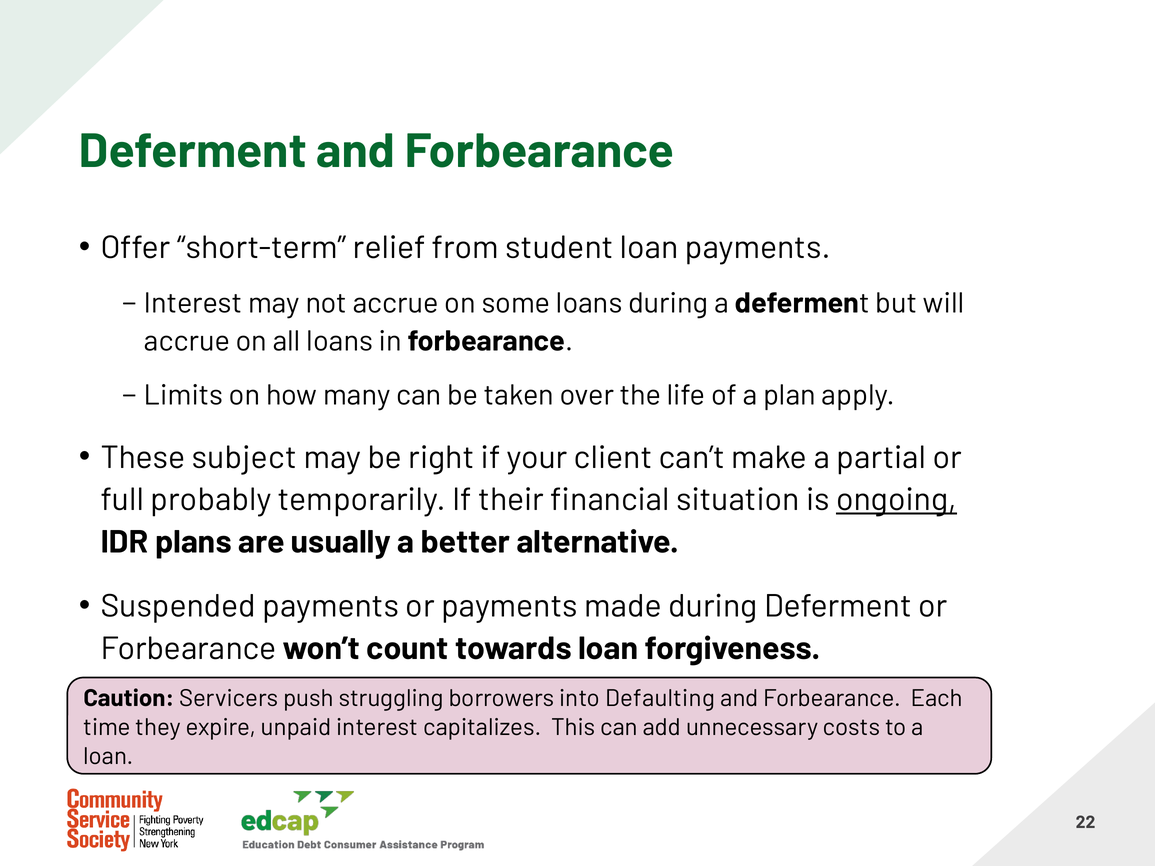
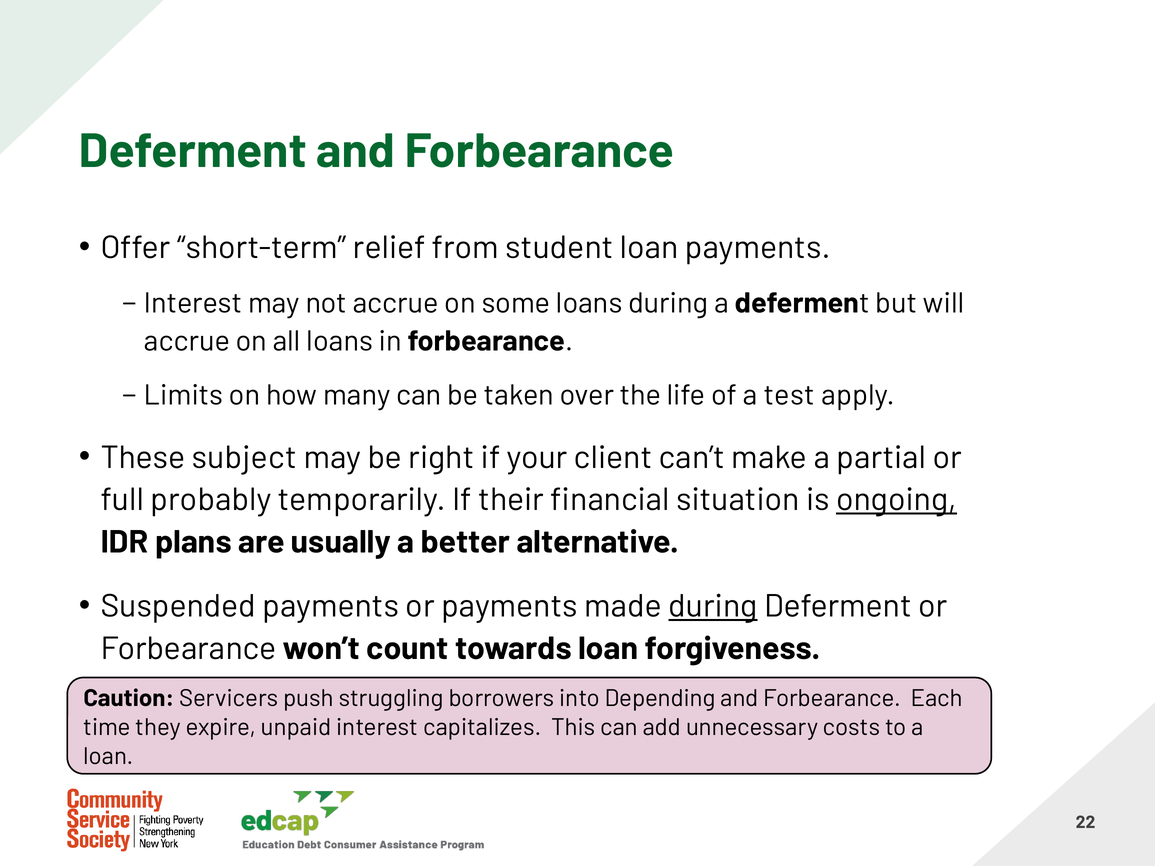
plan: plan -> test
during at (713, 606) underline: none -> present
Defaulting: Defaulting -> Depending
